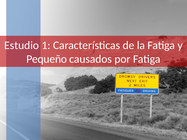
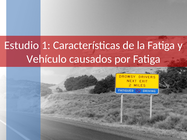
Pequeño: Pequeño -> Vehículo
